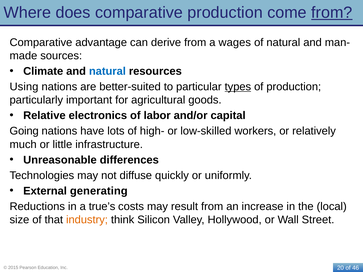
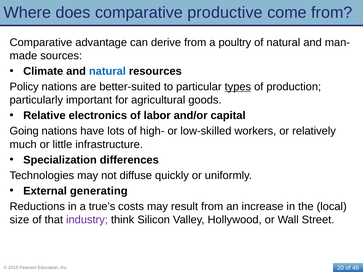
comparative production: production -> productive
from at (332, 13) underline: present -> none
wages: wages -> poultry
Using: Using -> Policy
Unreasonable: Unreasonable -> Specialization
industry colour: orange -> purple
